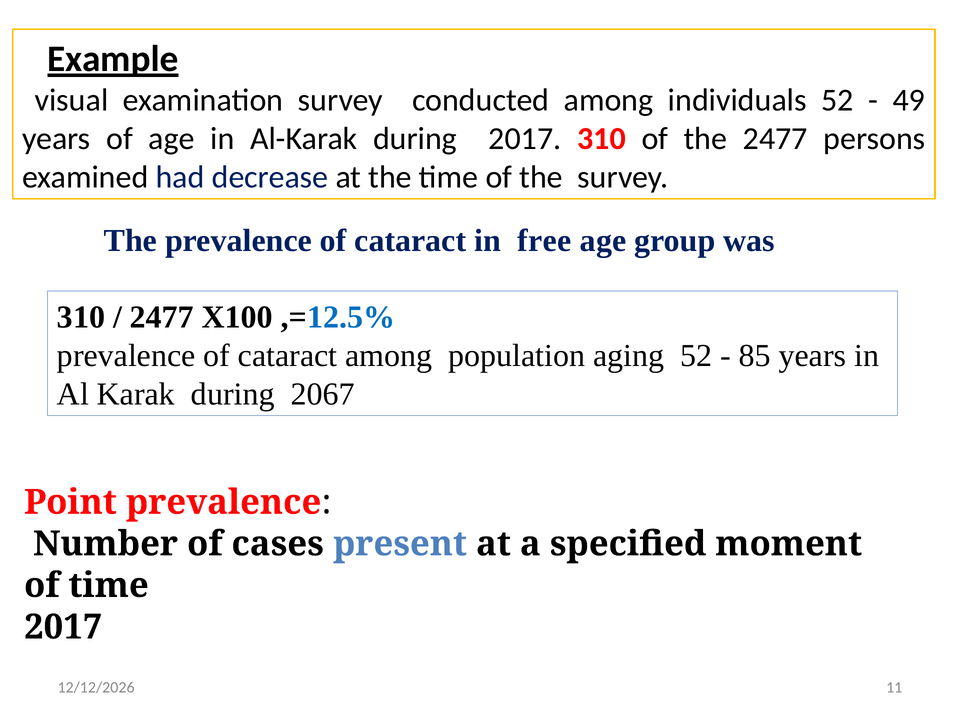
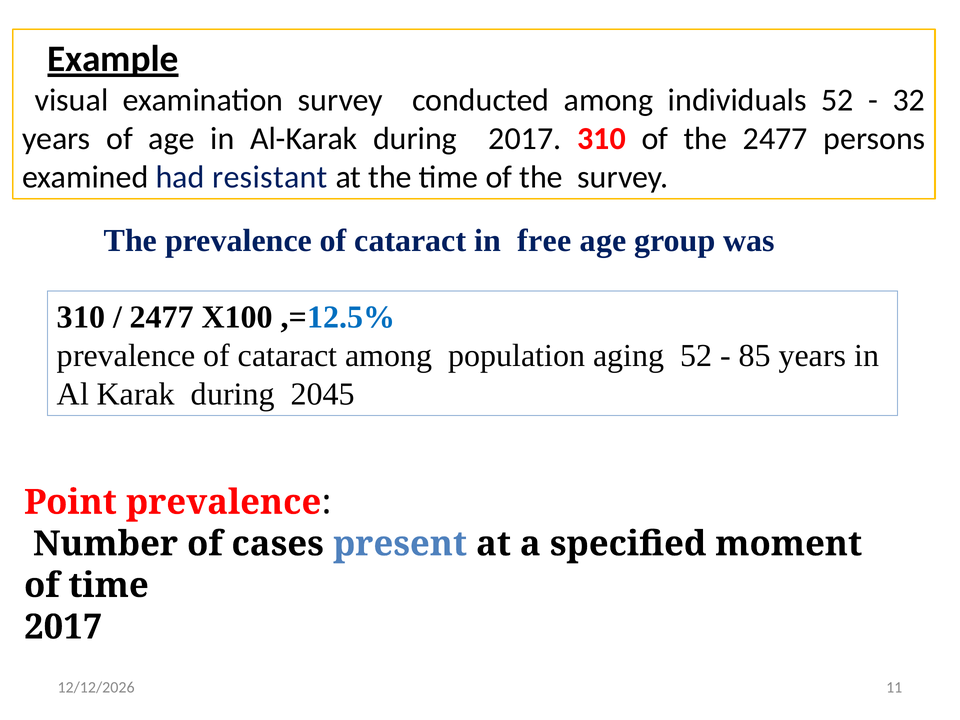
49: 49 -> 32
decrease: decrease -> resistant
2067: 2067 -> 2045
